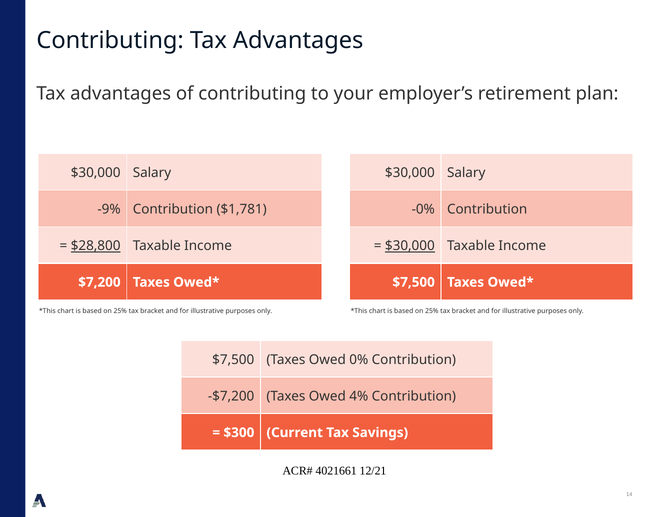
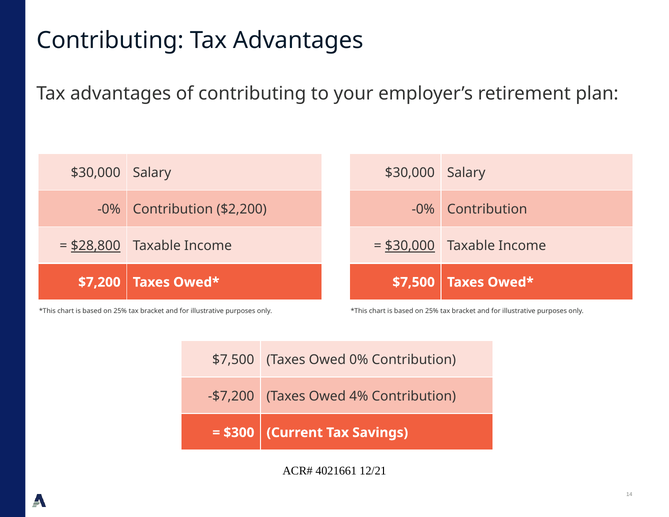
-9% at (109, 209): -9% -> -0%
$1,781: $1,781 -> $2,200
